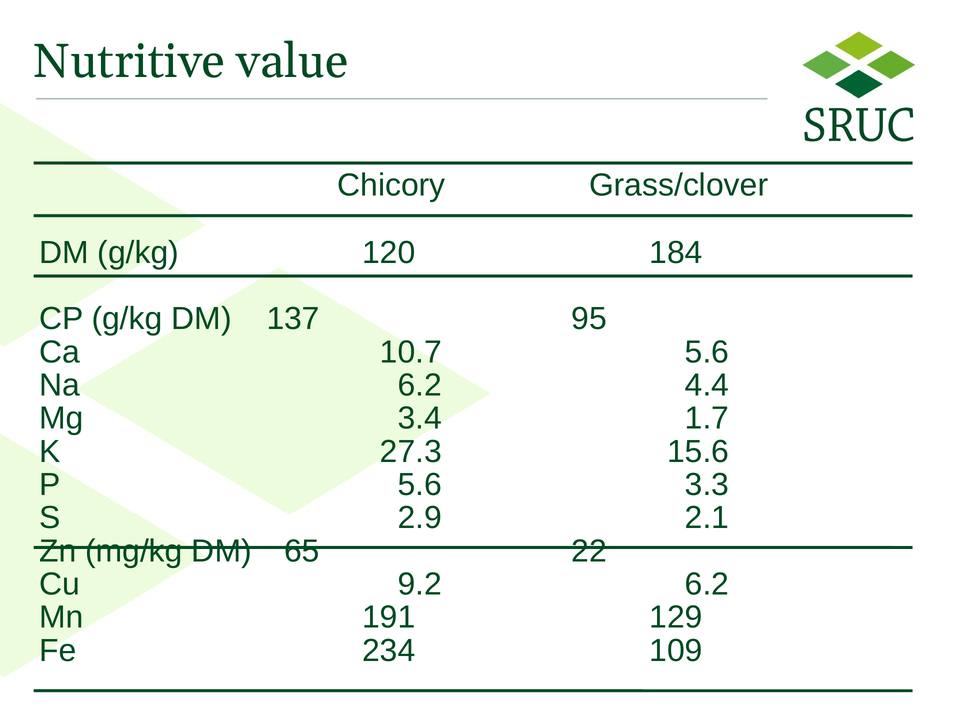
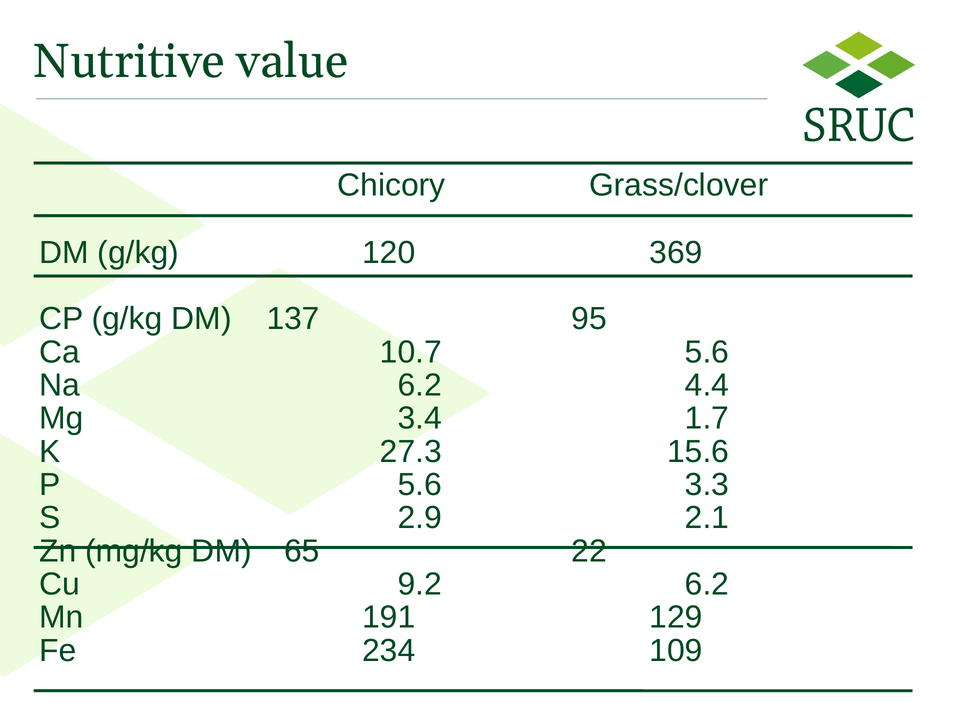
184: 184 -> 369
